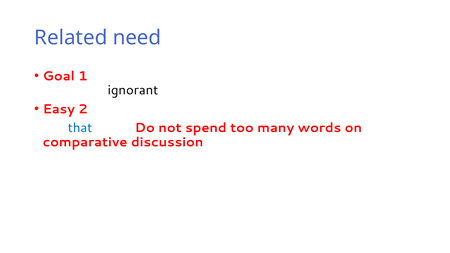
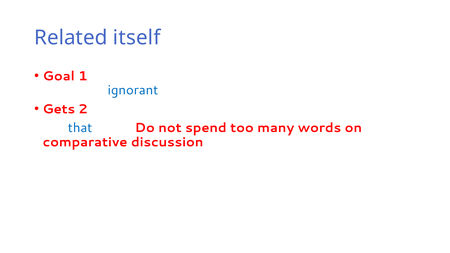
need: need -> itself
ignorant colour: black -> blue
Easy: Easy -> Gets
